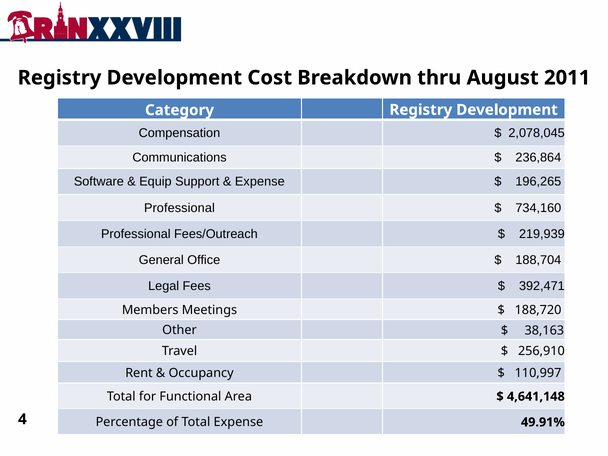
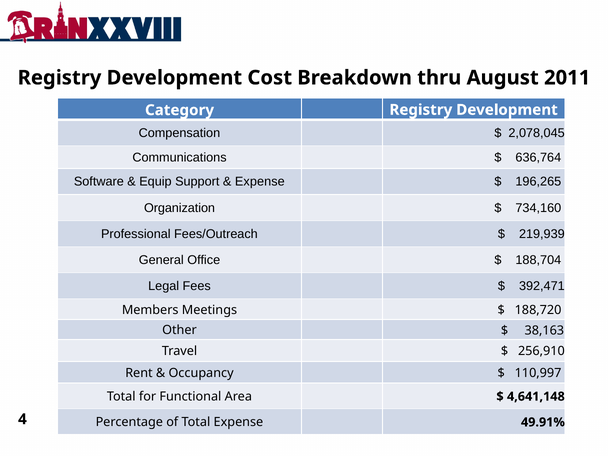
236,864: 236,864 -> 636,764
Professional at (179, 208): Professional -> Organization
